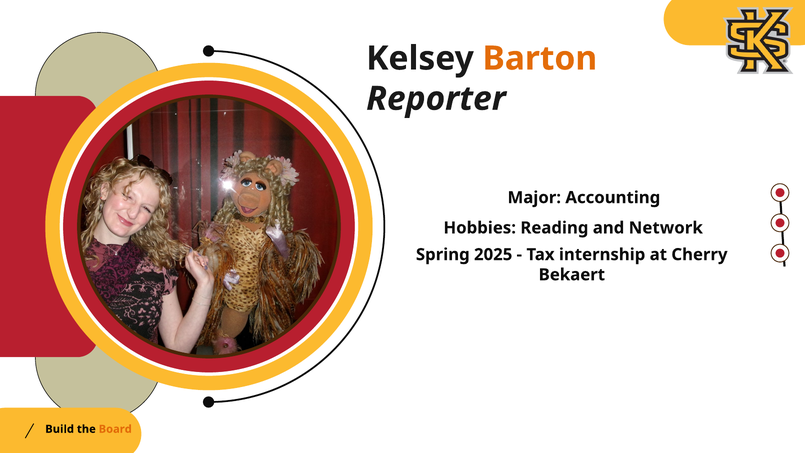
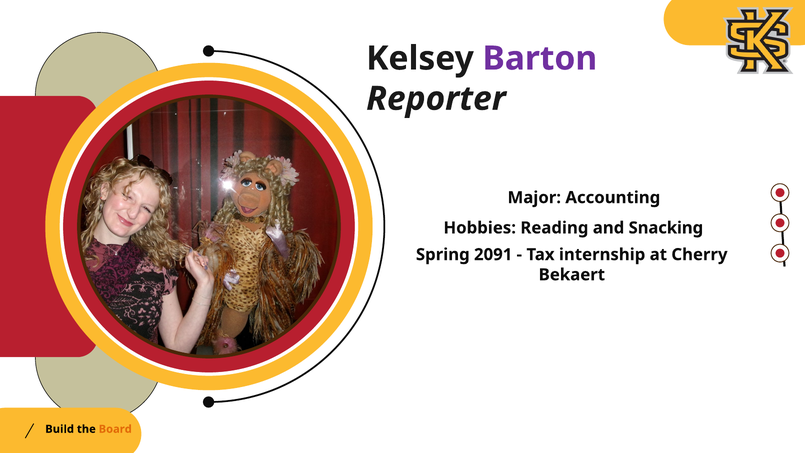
Barton colour: orange -> purple
Network: Network -> Snacking
2025: 2025 -> 2091
